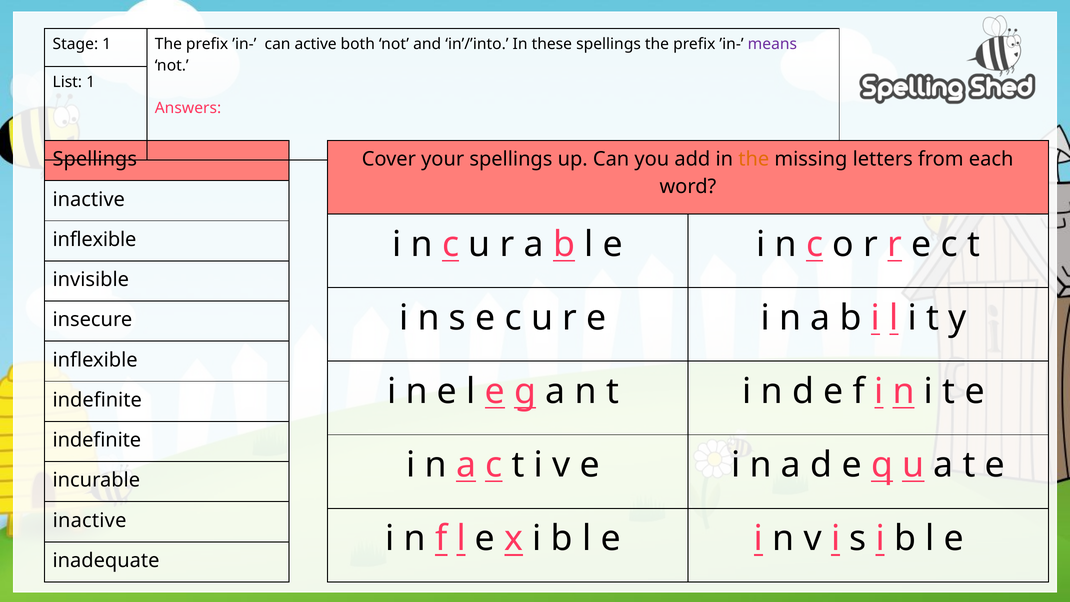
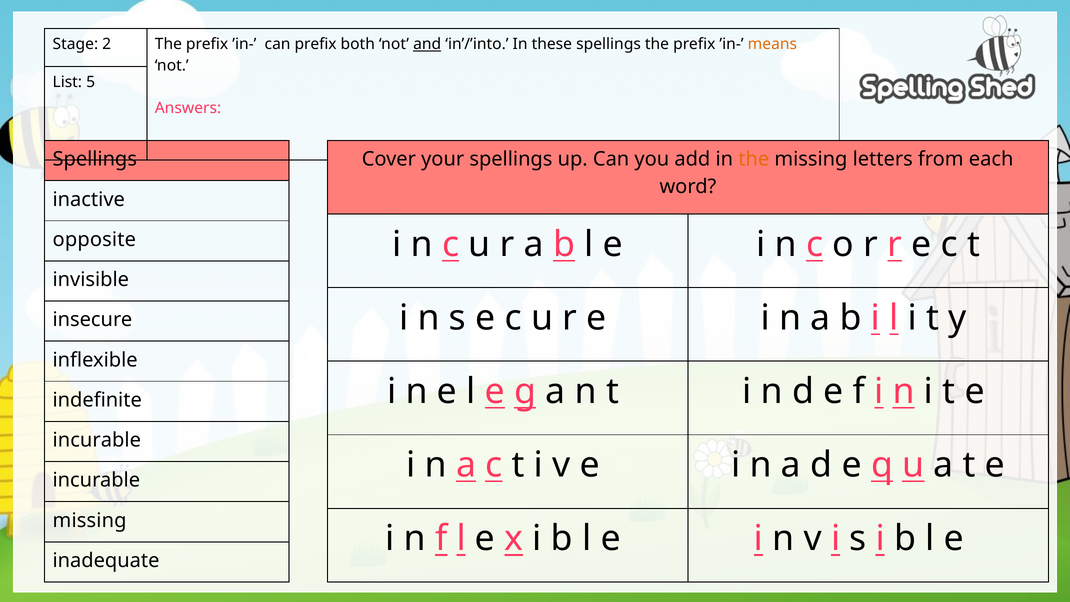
Stage 1: 1 -> 2
can active: active -> prefix
and underline: none -> present
means colour: purple -> orange
List 1: 1 -> 5
inflexible at (94, 239): inflexible -> opposite
indefinite at (97, 440): indefinite -> incurable
inactive at (90, 520): inactive -> missing
